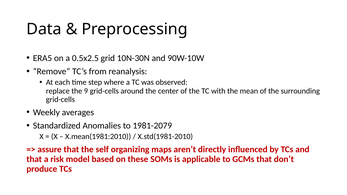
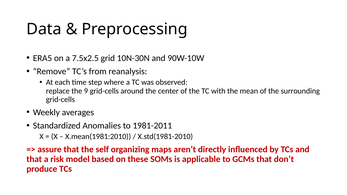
0.5x2.5: 0.5x2.5 -> 7.5x2.5
1981-2079: 1981-2079 -> 1981-2011
